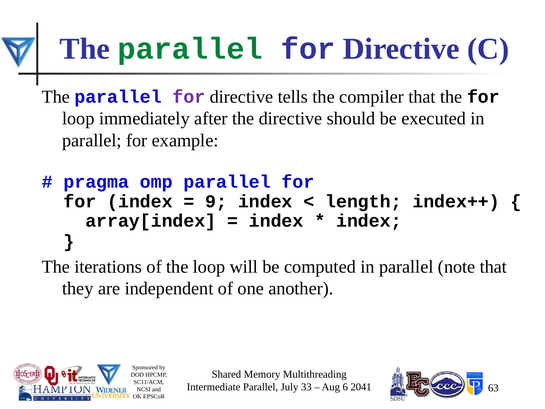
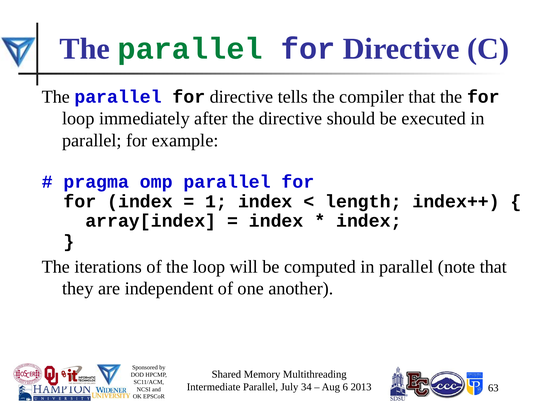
for at (189, 97) colour: purple -> black
9: 9 -> 1
33: 33 -> 34
2041: 2041 -> 2013
